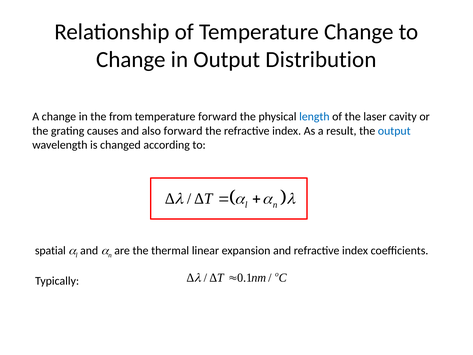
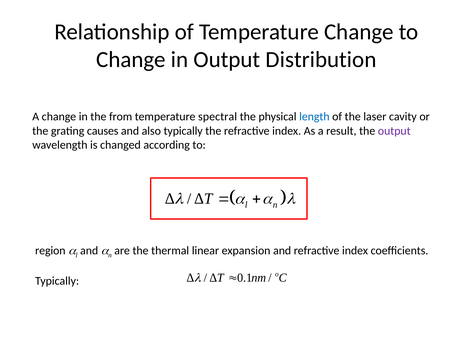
temperature forward: forward -> spectral
also forward: forward -> typically
output at (394, 131) colour: blue -> purple
spatial: spatial -> region
